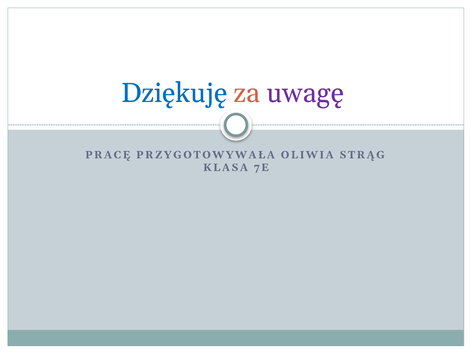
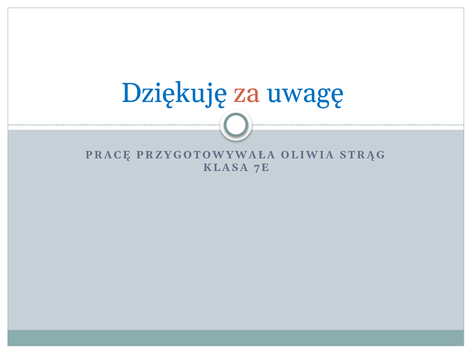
uwagę colour: purple -> blue
